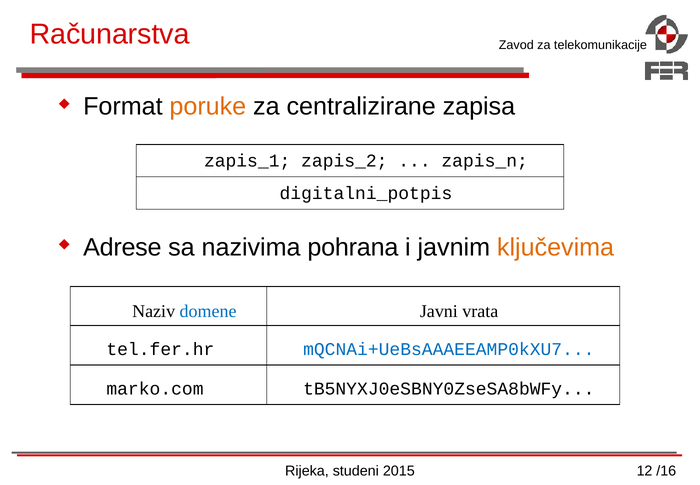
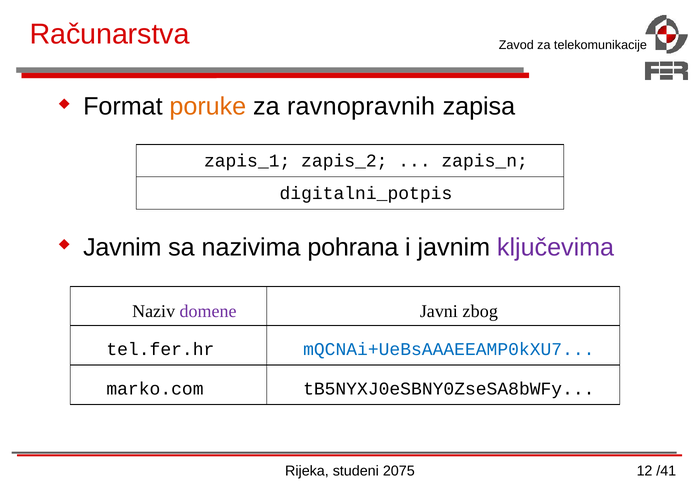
centralizirane: centralizirane -> ravnopravnih
Adrese at (122, 247): Adrese -> Javnim
ključevima colour: orange -> purple
domene colour: blue -> purple
vrata: vrata -> zbog
2015: 2015 -> 2075
/16: /16 -> /41
